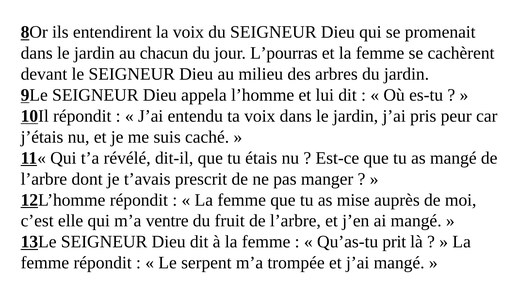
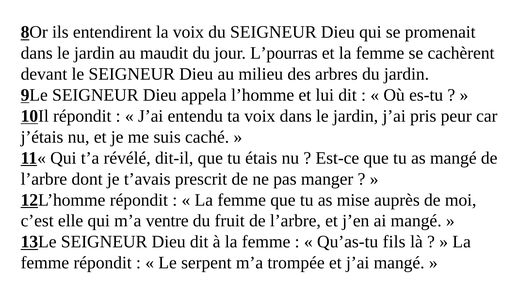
chacun: chacun -> maudit
prit: prit -> fils
